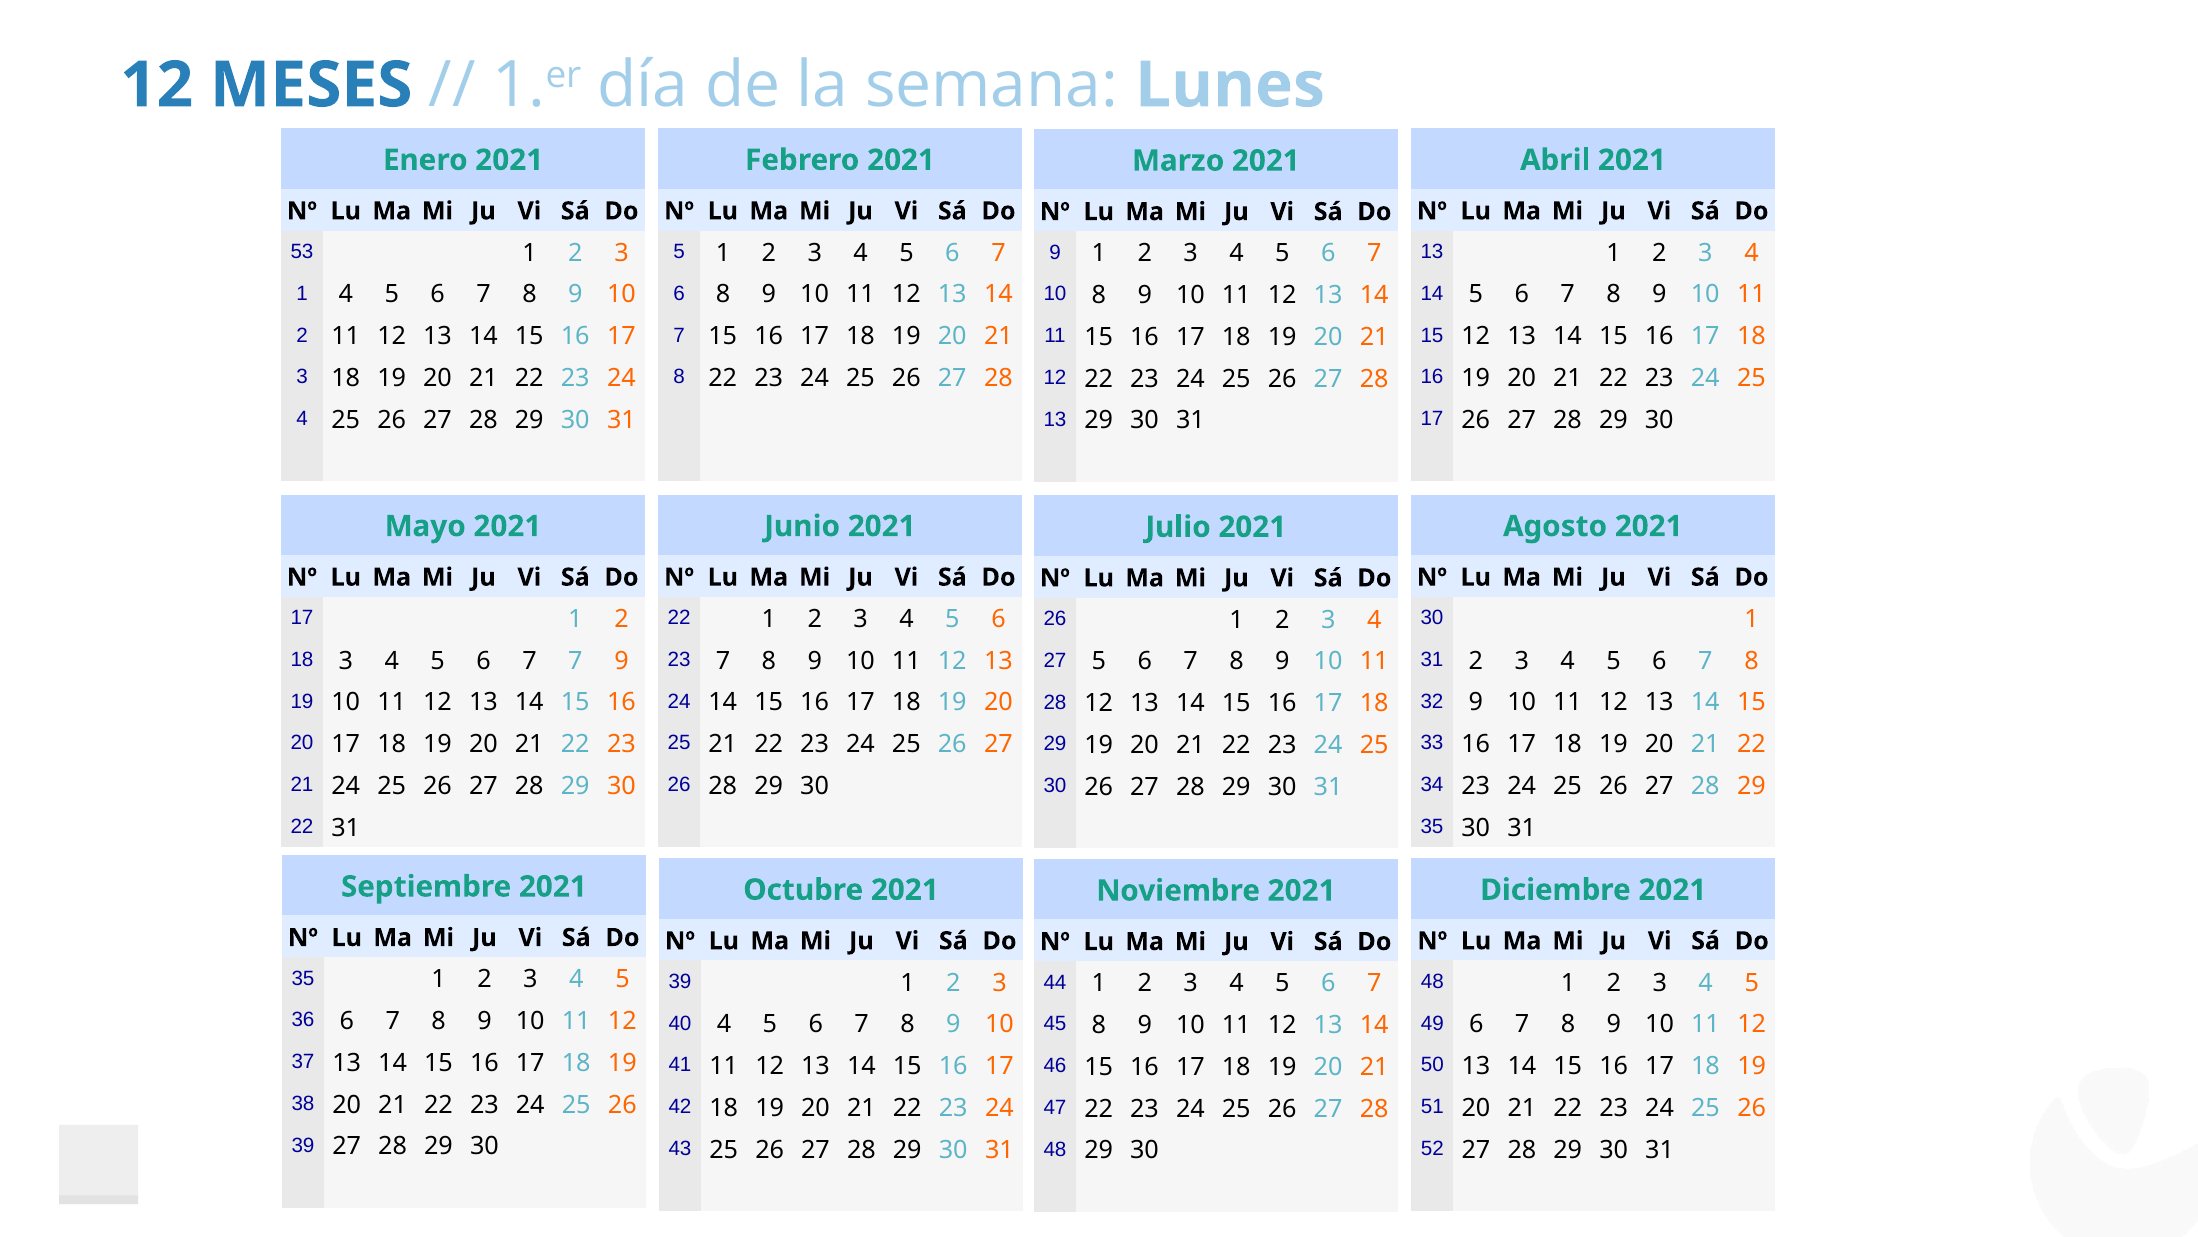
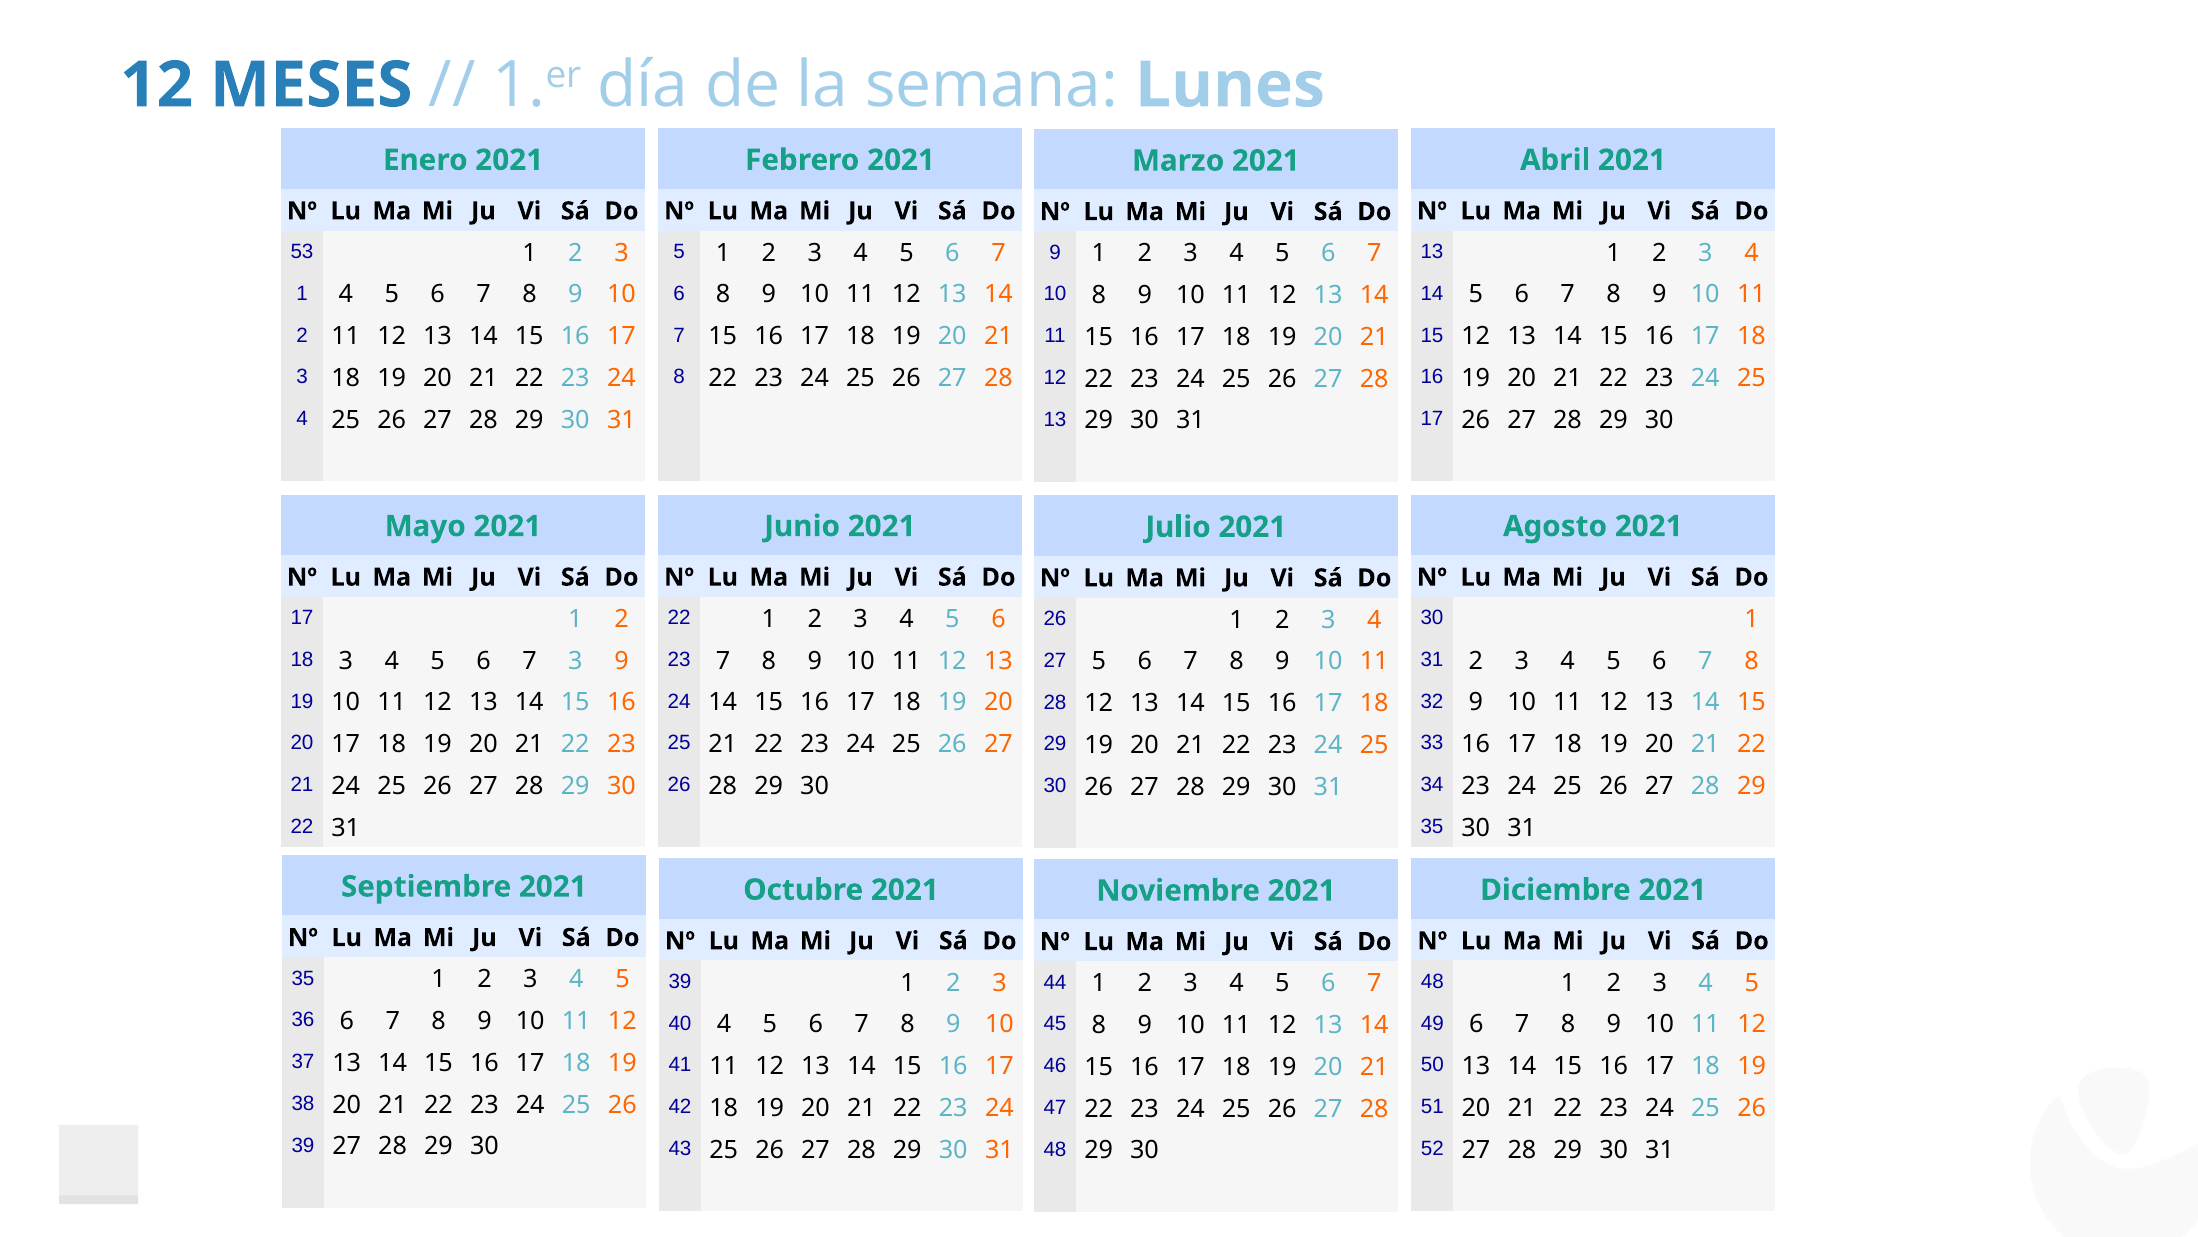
7 7: 7 -> 3
